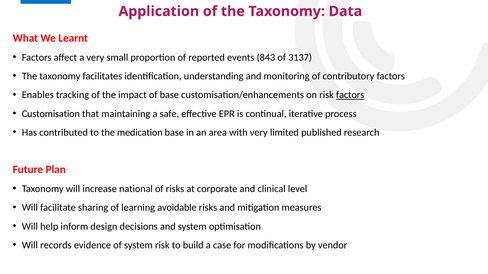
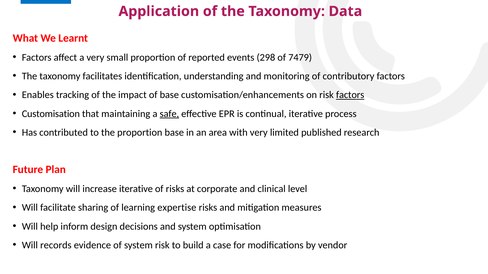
843: 843 -> 298
3137: 3137 -> 7479
safe underline: none -> present
the medication: medication -> proportion
increase national: national -> iterative
avoidable: avoidable -> expertise
